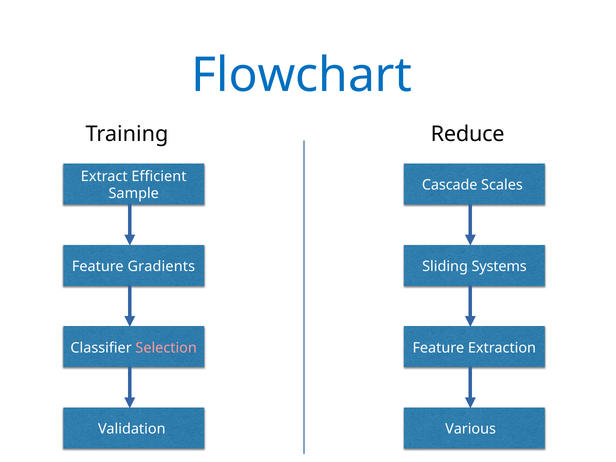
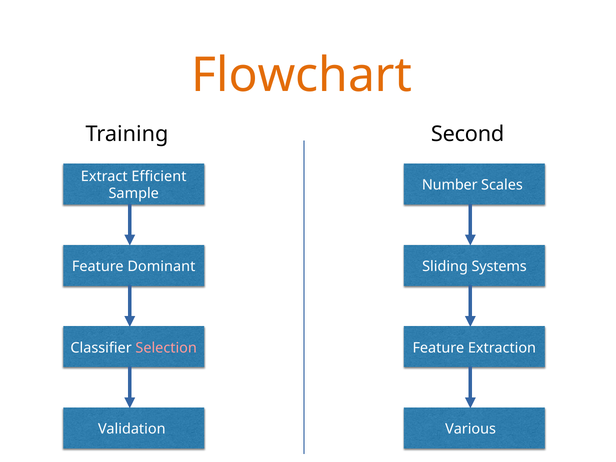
Flowchart colour: blue -> orange
Reduce: Reduce -> Second
Cascade: Cascade -> Number
Gradients: Gradients -> Dominant
